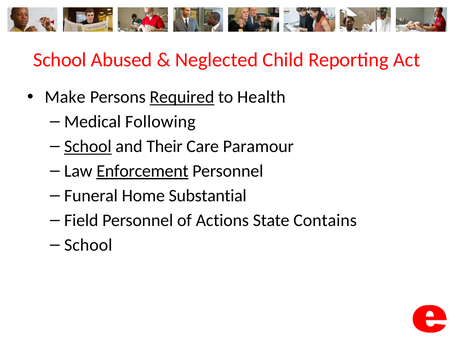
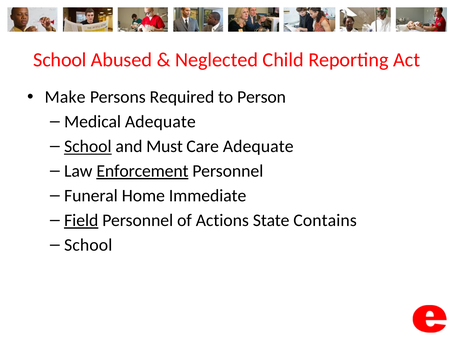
Required underline: present -> none
Health: Health -> Person
Medical Following: Following -> Adequate
Their: Their -> Must
Care Paramour: Paramour -> Adequate
Substantial: Substantial -> Immediate
Field underline: none -> present
